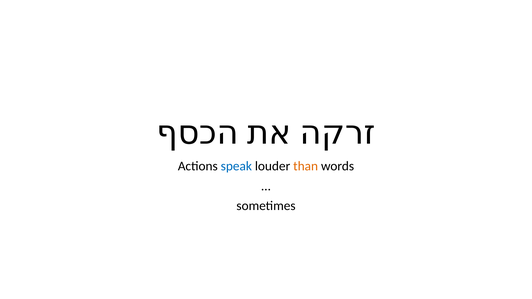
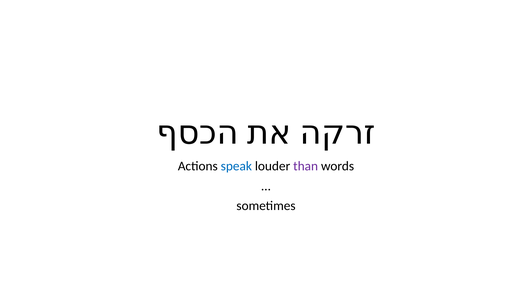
than colour: orange -> purple
